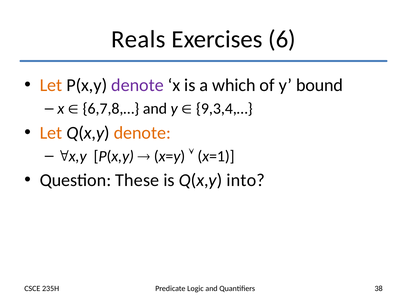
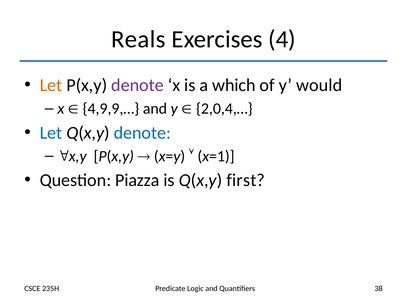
6: 6 -> 4
bound: bound -> would
6,7,8,…: 6,7,8,… -> 4,9,9,…
9,3,4,…: 9,3,4,… -> 2,0,4,…
Let at (51, 133) colour: orange -> blue
denote at (142, 133) colour: orange -> blue
These: These -> Piazza
into: into -> first
